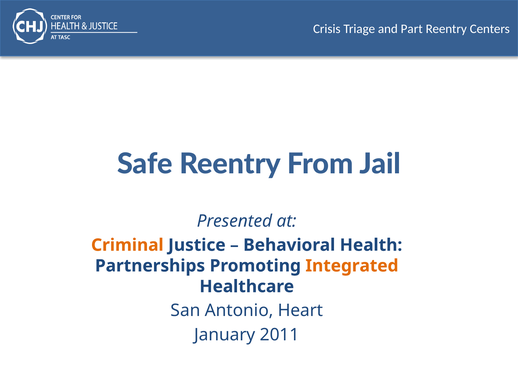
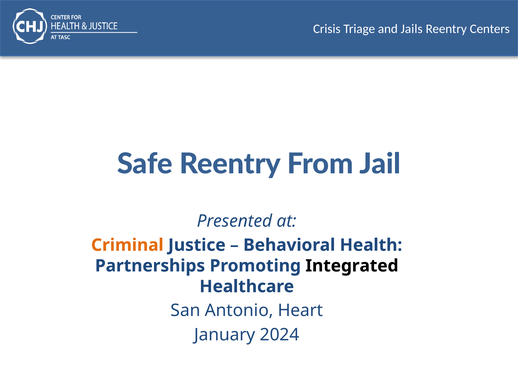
Part: Part -> Jails
Integrated colour: orange -> black
2011: 2011 -> 2024
